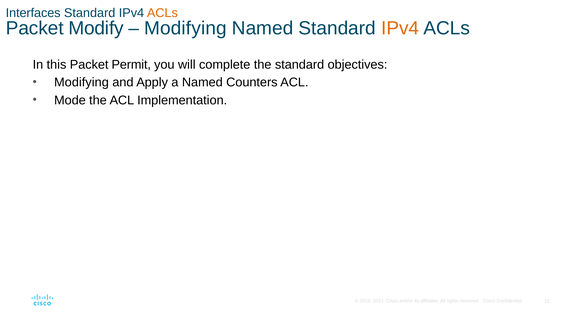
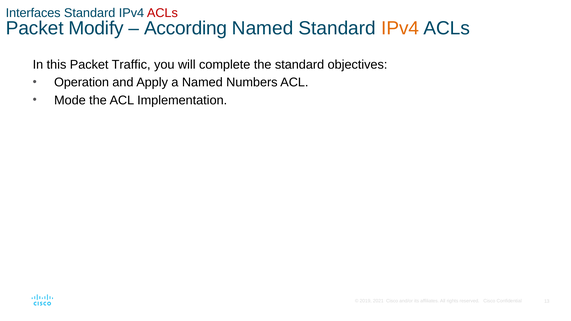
ACLs at (162, 13) colour: orange -> red
Modifying at (185, 28): Modifying -> According
Permit: Permit -> Traffic
Modifying at (81, 83): Modifying -> Operation
Counters: Counters -> Numbers
